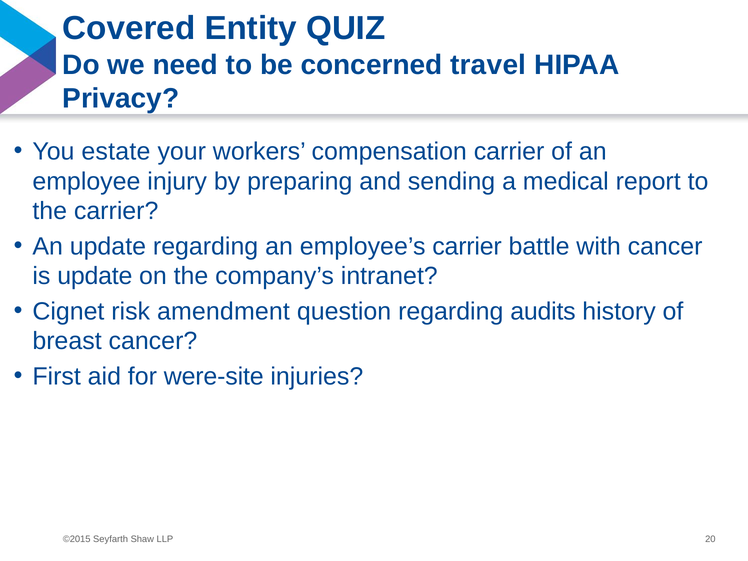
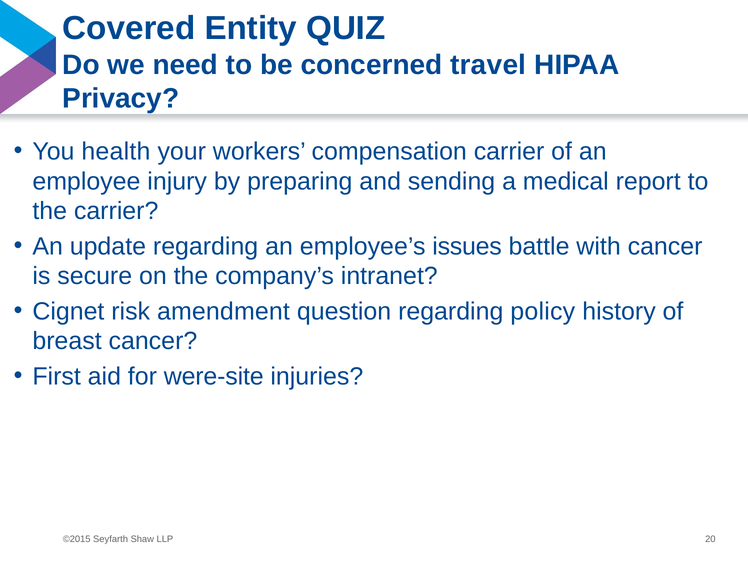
estate: estate -> health
employee’s carrier: carrier -> issues
is update: update -> secure
audits: audits -> policy
